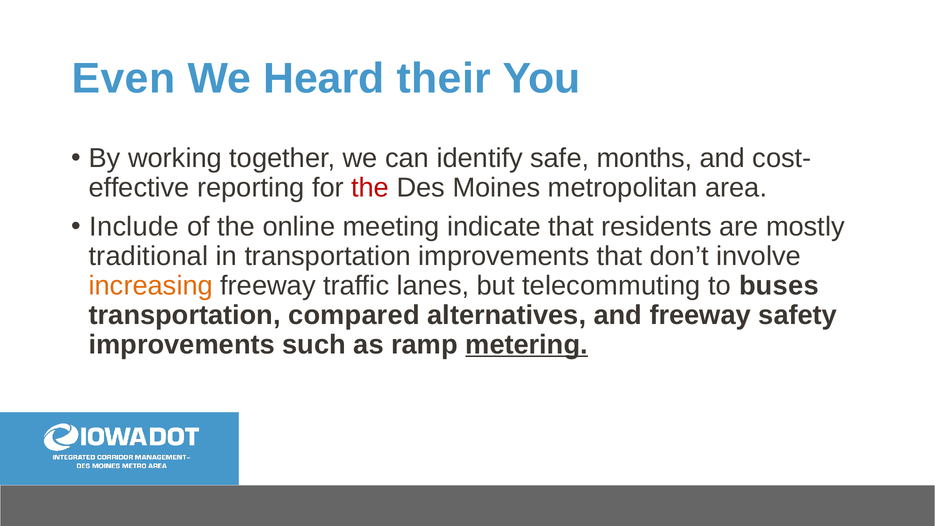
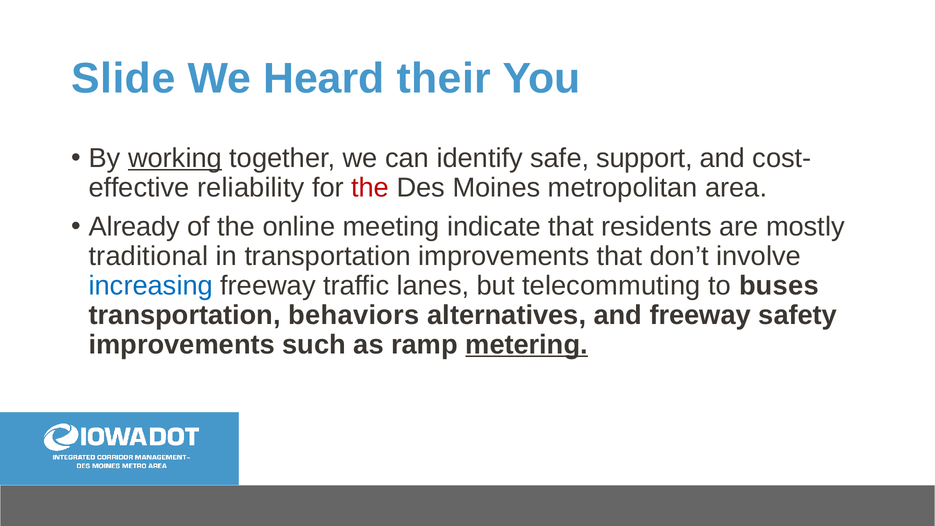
Even: Even -> Slide
working underline: none -> present
months: months -> support
reporting: reporting -> reliability
Include: Include -> Already
increasing colour: orange -> blue
compared: compared -> behaviors
